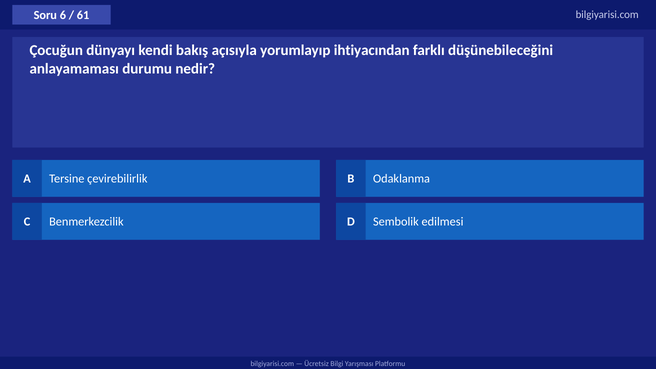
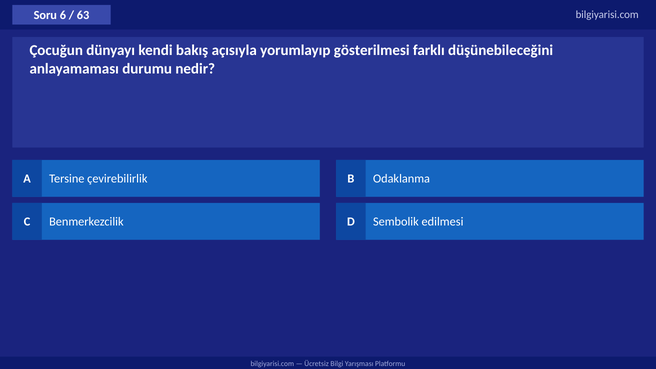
61: 61 -> 63
ihtiyacından: ihtiyacından -> gösterilmesi
